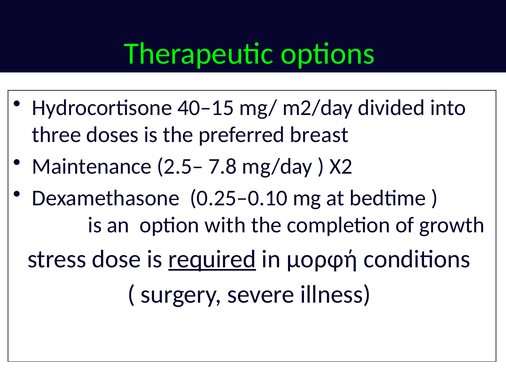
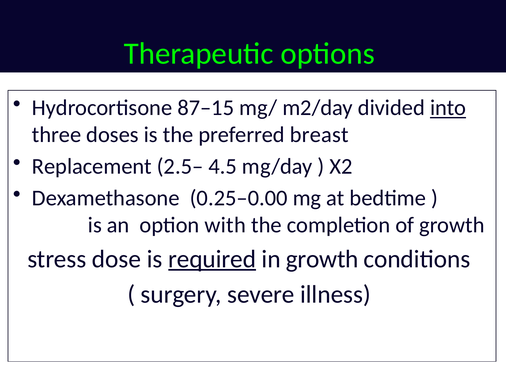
40–15: 40–15 -> 87–15
into underline: none -> present
Maintenance: Maintenance -> Replacement
7.8: 7.8 -> 4.5
0.25–0.10: 0.25–0.10 -> 0.25–0.00
in μορφή: μορφή -> growth
